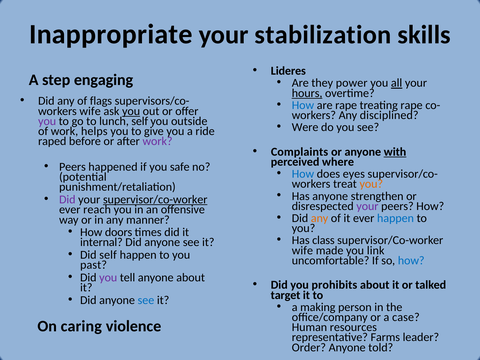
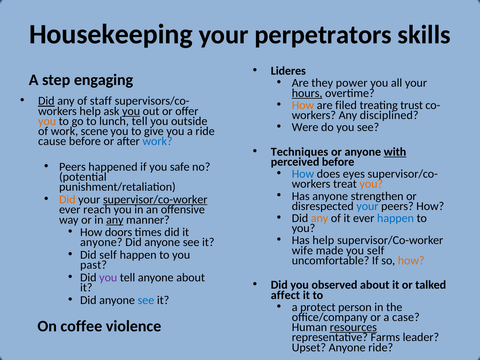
Inappropriate: Inappropriate -> Housekeeping
stabilization: stabilization -> perpetrators
all underline: present -> none
Did at (46, 101) underline: none -> present
flags: flags -> staff
How at (303, 105) colour: blue -> orange
are rape: rape -> filed
treating rape: rape -> trust
wife at (90, 111): wife -> help
you at (47, 121) colour: purple -> orange
lunch self: self -> tell
helps: helps -> scene
raped: raped -> cause
work at (158, 141) colour: purple -> blue
Complaints: Complaints -> Techniques
perceived where: where -> before
Did at (67, 200) colour: purple -> orange
your at (367, 206) colour: purple -> blue
any at (115, 220) underline: none -> present
Has class: class -> help
internal at (101, 242): internal -> anyone
you link: link -> self
how at (411, 261) colour: blue -> orange
prohibits: prohibits -> observed
target: target -> affect
making: making -> protect
caring: caring -> coffee
resources underline: none -> present
Order: Order -> Upset
Anyone told: told -> ride
